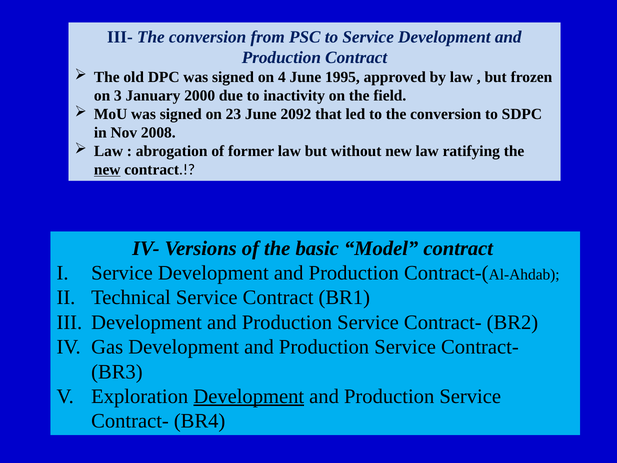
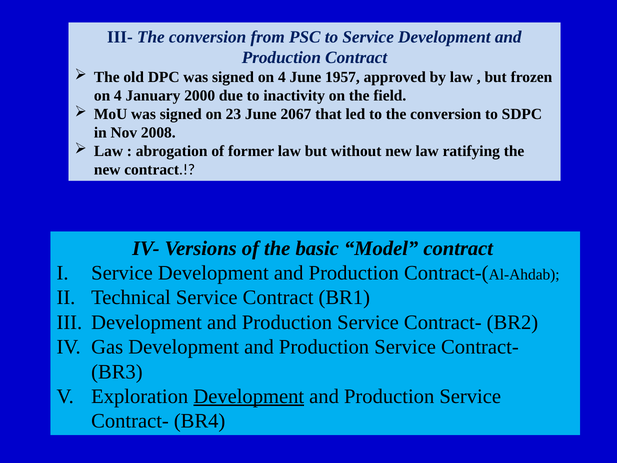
1995: 1995 -> 1957
3 at (118, 95): 3 -> 4
2092: 2092 -> 2067
new at (107, 169) underline: present -> none
